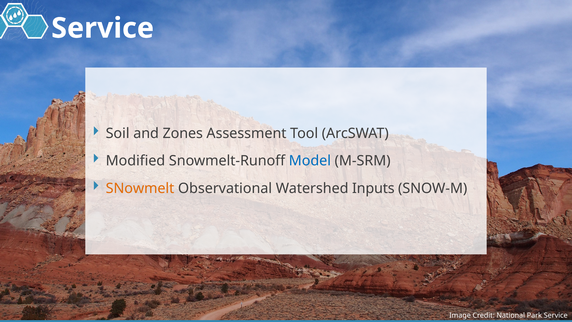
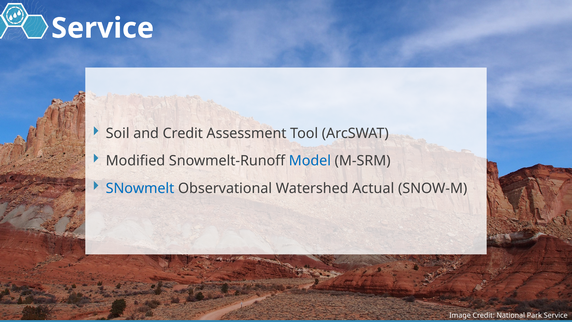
and Zones: Zones -> Credit
SNowmelt colour: orange -> blue
Inputs: Inputs -> Actual
